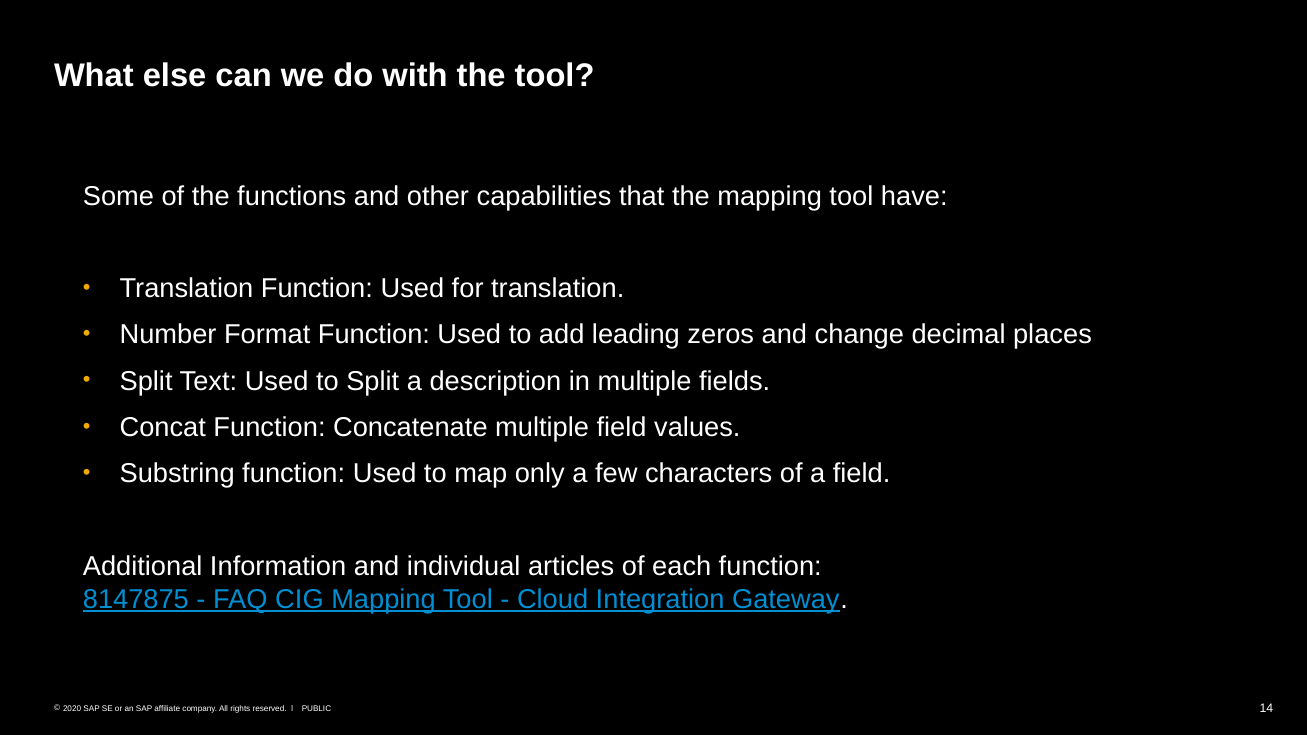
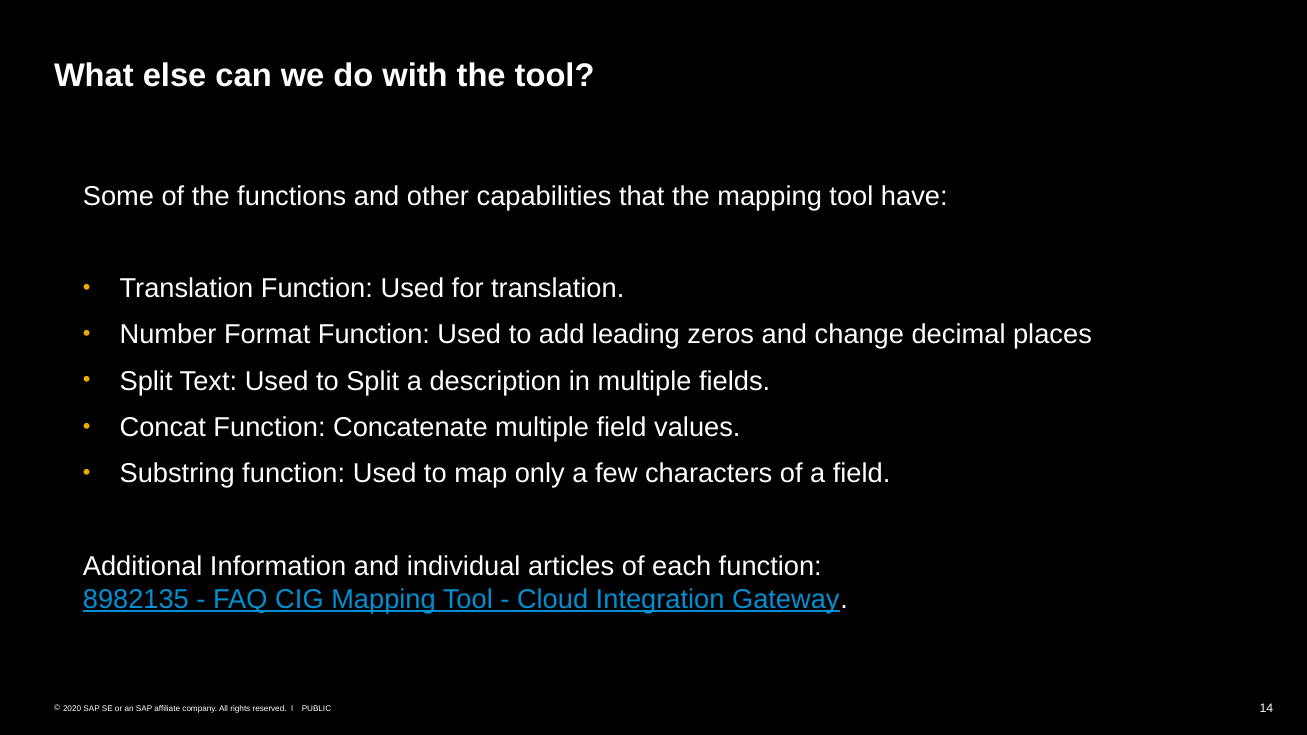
8147875: 8147875 -> 8982135
